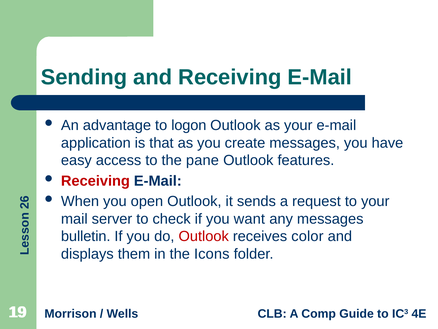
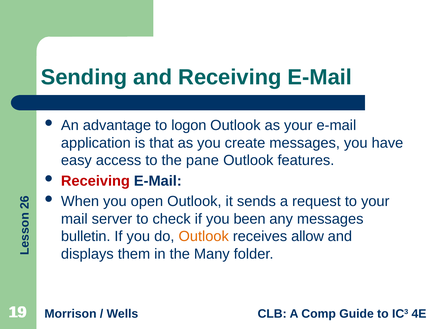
want: want -> been
Outlook at (204, 236) colour: red -> orange
color: color -> allow
Icons: Icons -> Many
